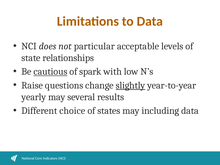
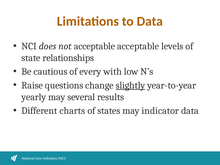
not particular: particular -> acceptable
cautious underline: present -> none
spark: spark -> every
choice: choice -> charts
including: including -> indicator
